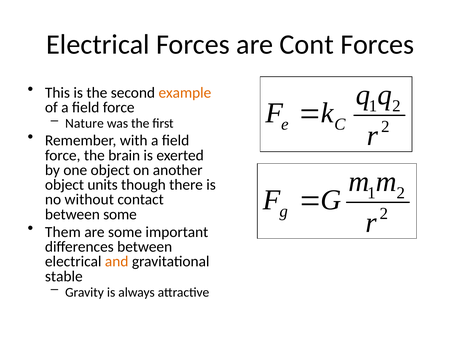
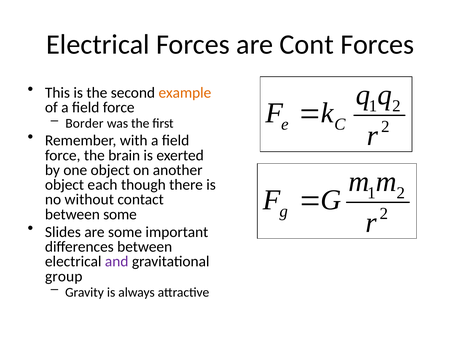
Nature: Nature -> Border
units: units -> each
Them: Them -> Slides
and colour: orange -> purple
stable: stable -> group
